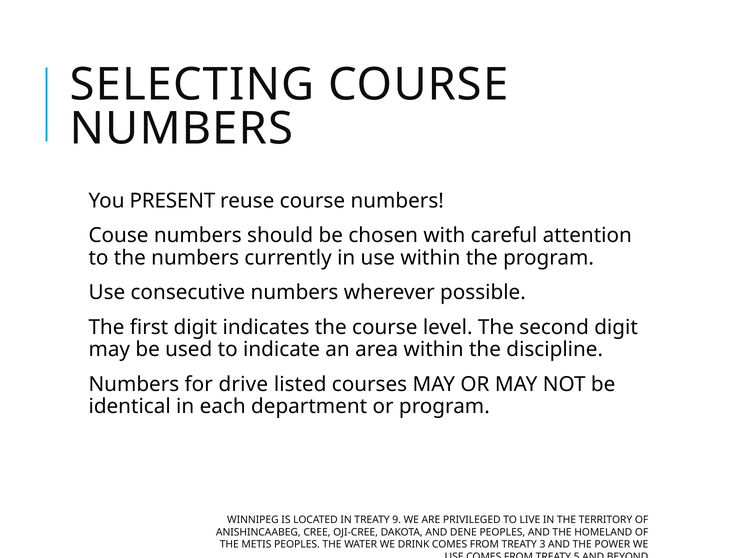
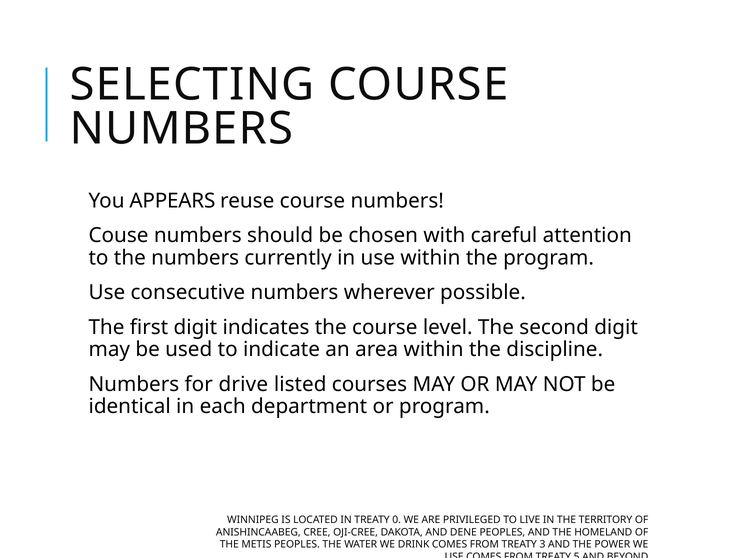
PRESENT: PRESENT -> APPEARS
9: 9 -> 0
